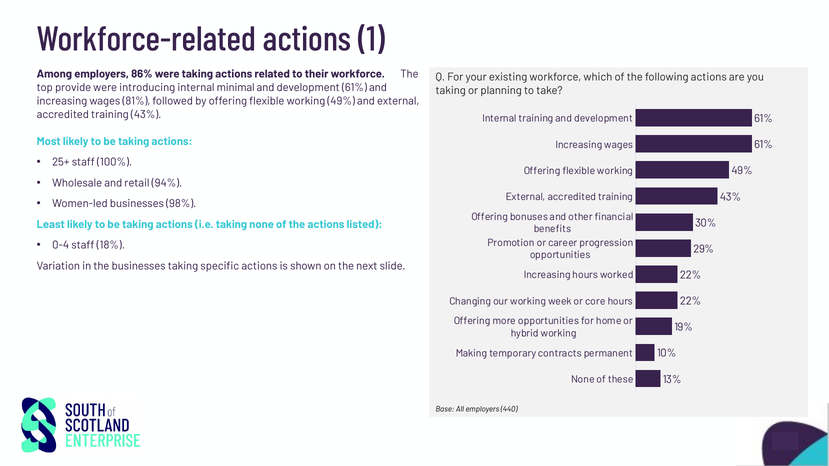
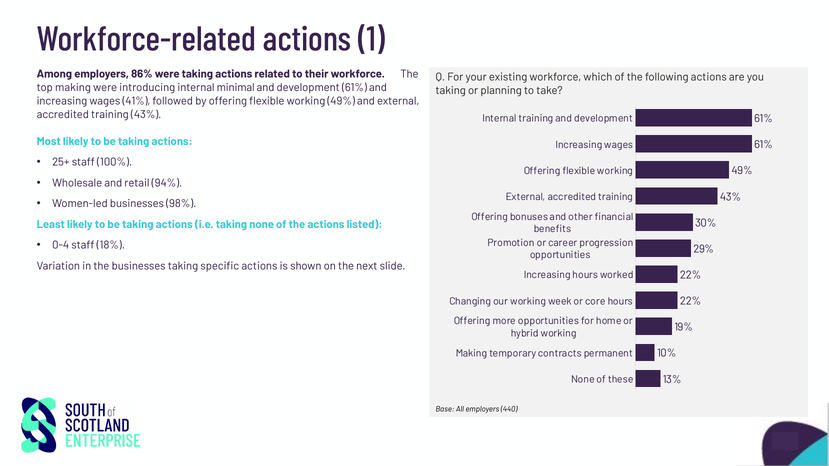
top provide: provide -> making
81%: 81% -> 41%
